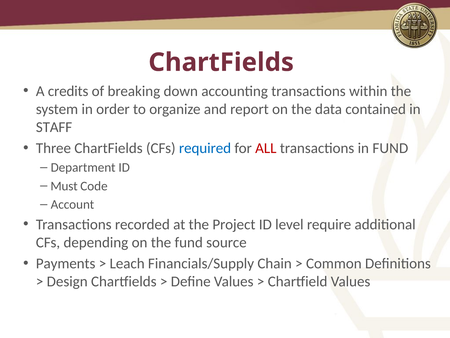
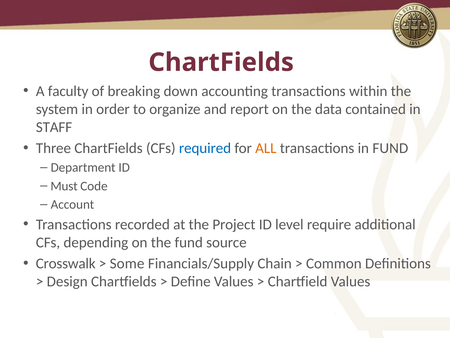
credits: credits -> faculty
ALL colour: red -> orange
Payments: Payments -> Crosswalk
Leach: Leach -> Some
